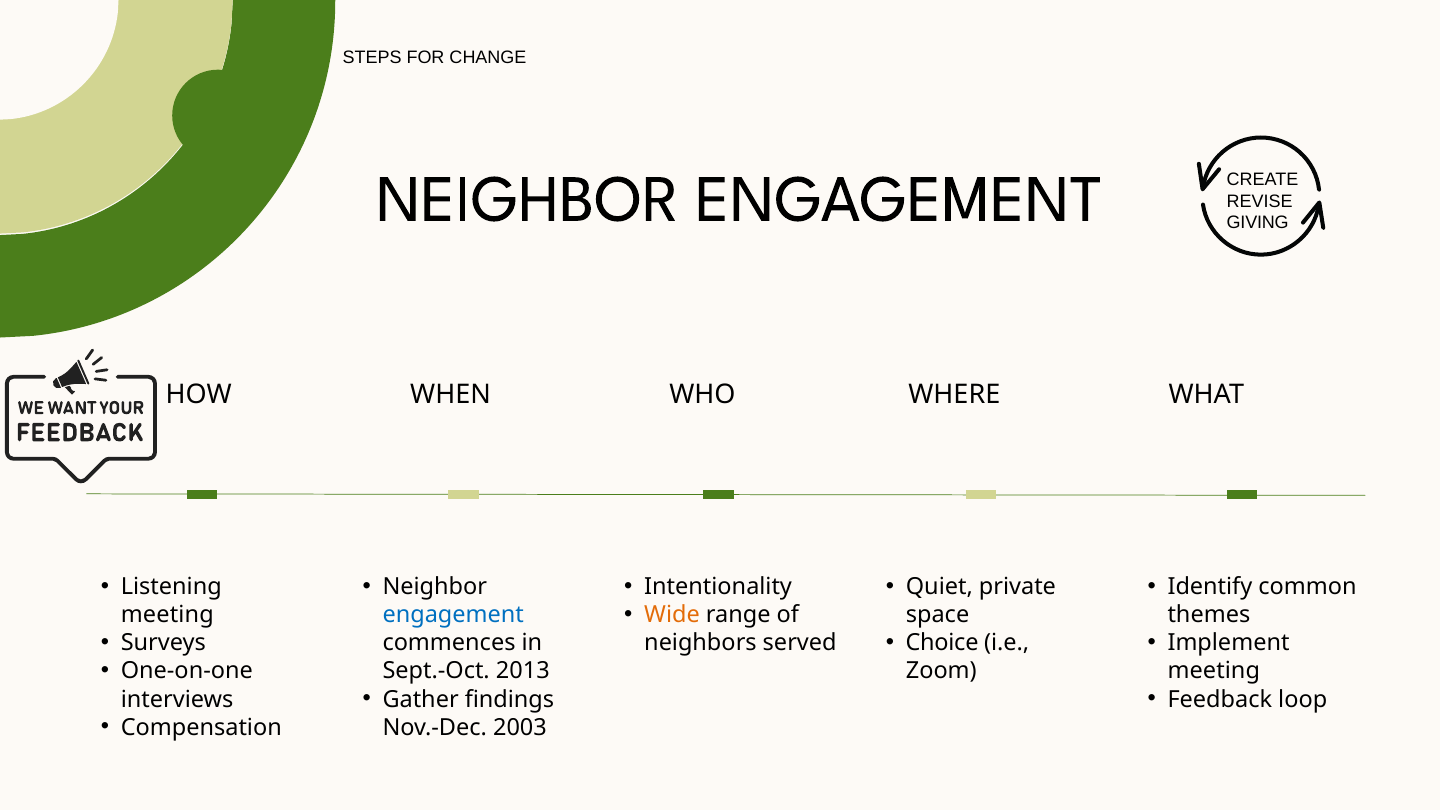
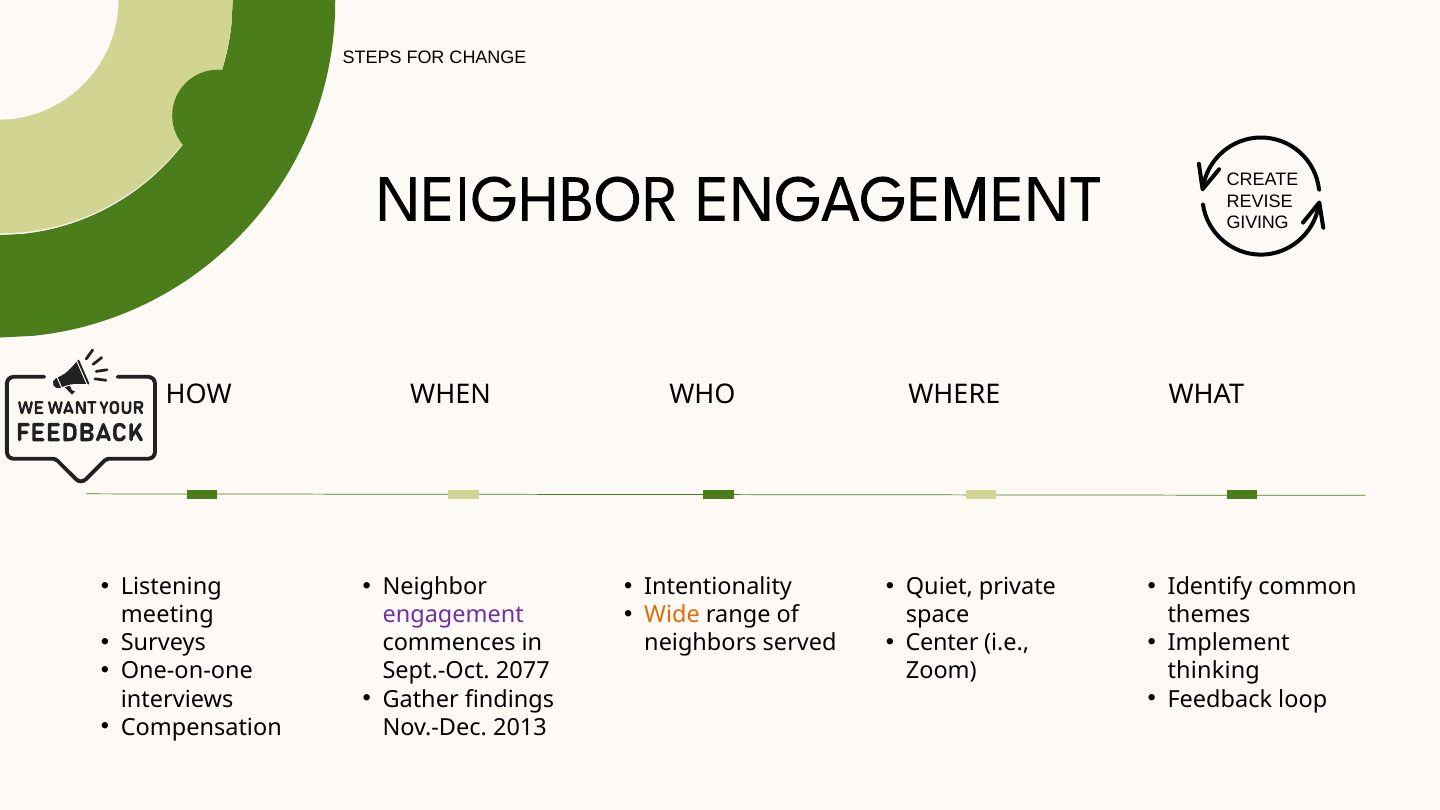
engagement at (453, 615) colour: blue -> purple
Choice: Choice -> Center
2013: 2013 -> 2077
meeting at (1214, 671): meeting -> thinking
2003: 2003 -> 2013
